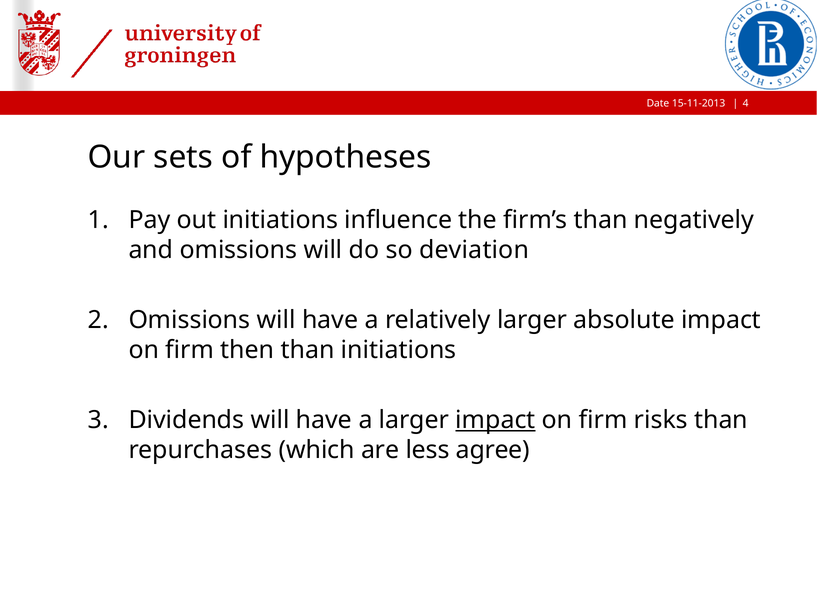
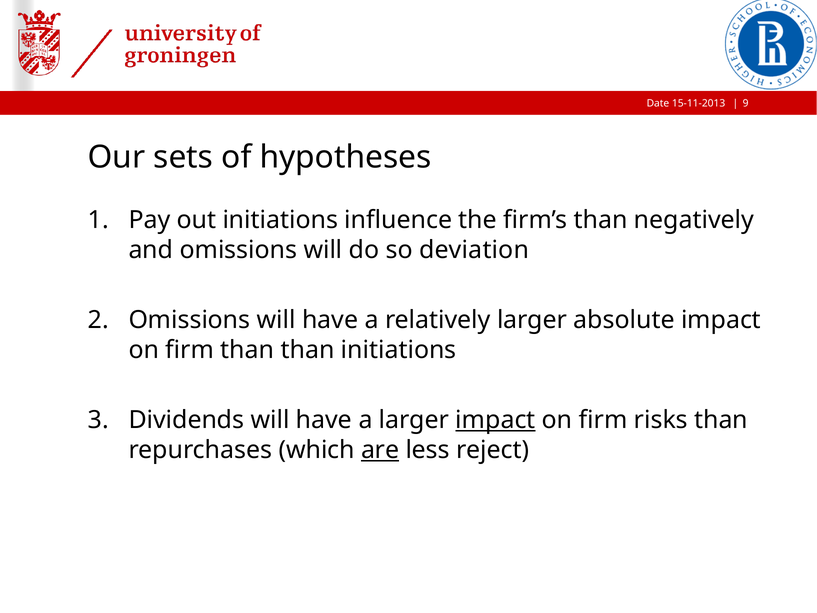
4: 4 -> 9
firm then: then -> than
are underline: none -> present
agree: agree -> reject
